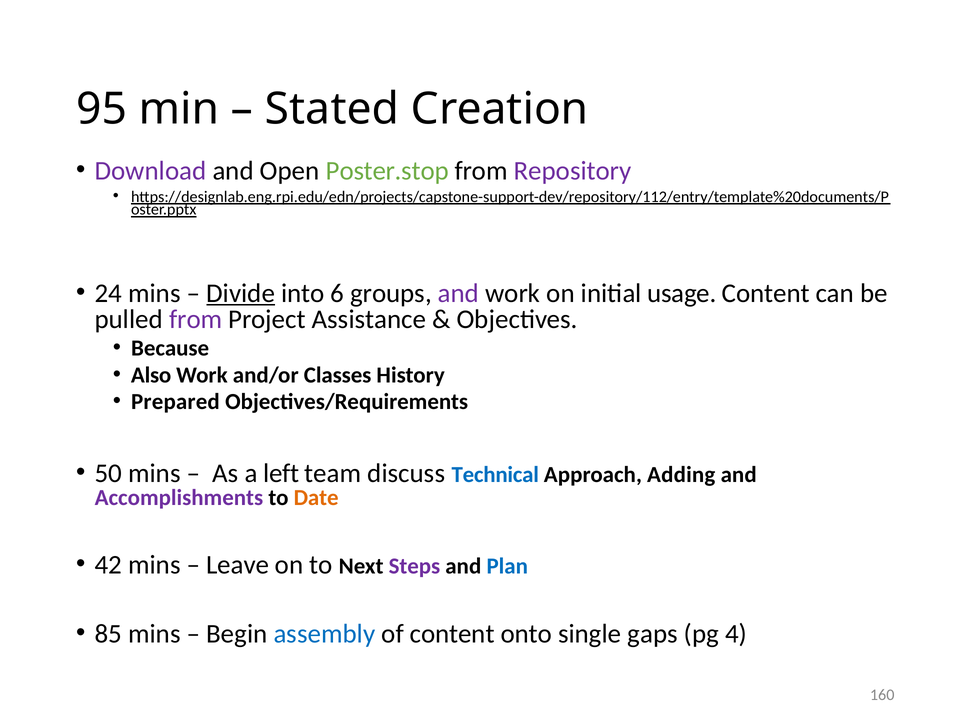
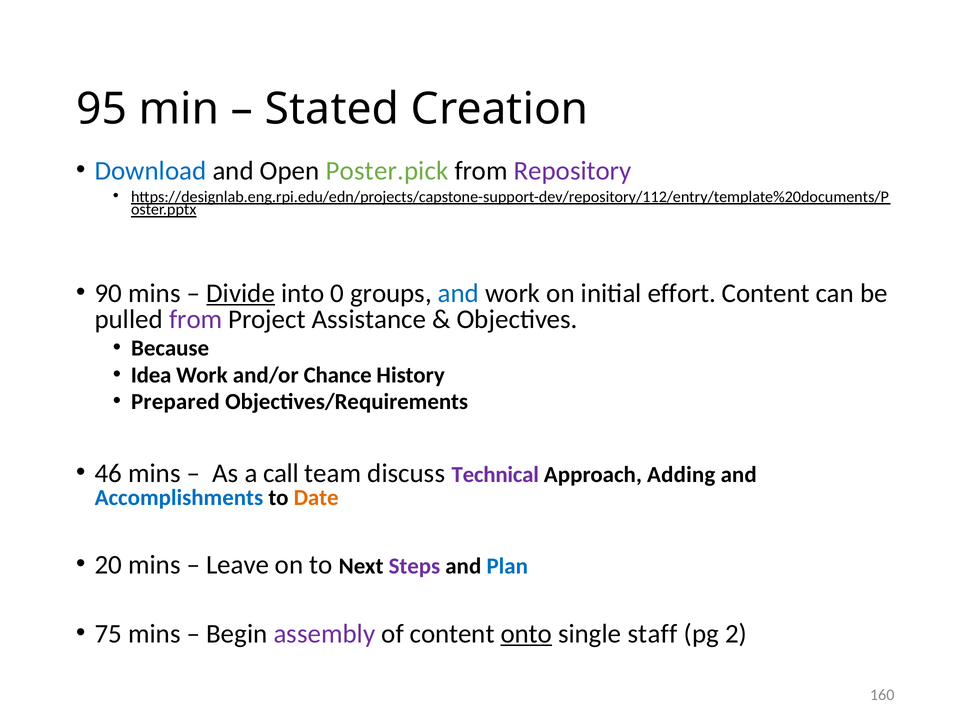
Download colour: purple -> blue
Poster.stop: Poster.stop -> Poster.pick
24: 24 -> 90
6: 6 -> 0
and at (459, 293) colour: purple -> blue
usage: usage -> effort
Also: Also -> Idea
Classes: Classes -> Chance
50: 50 -> 46
left: left -> call
Technical colour: blue -> purple
Accomplishments colour: purple -> blue
42: 42 -> 20
85: 85 -> 75
assembly colour: blue -> purple
onto underline: none -> present
gaps: gaps -> staff
4: 4 -> 2
